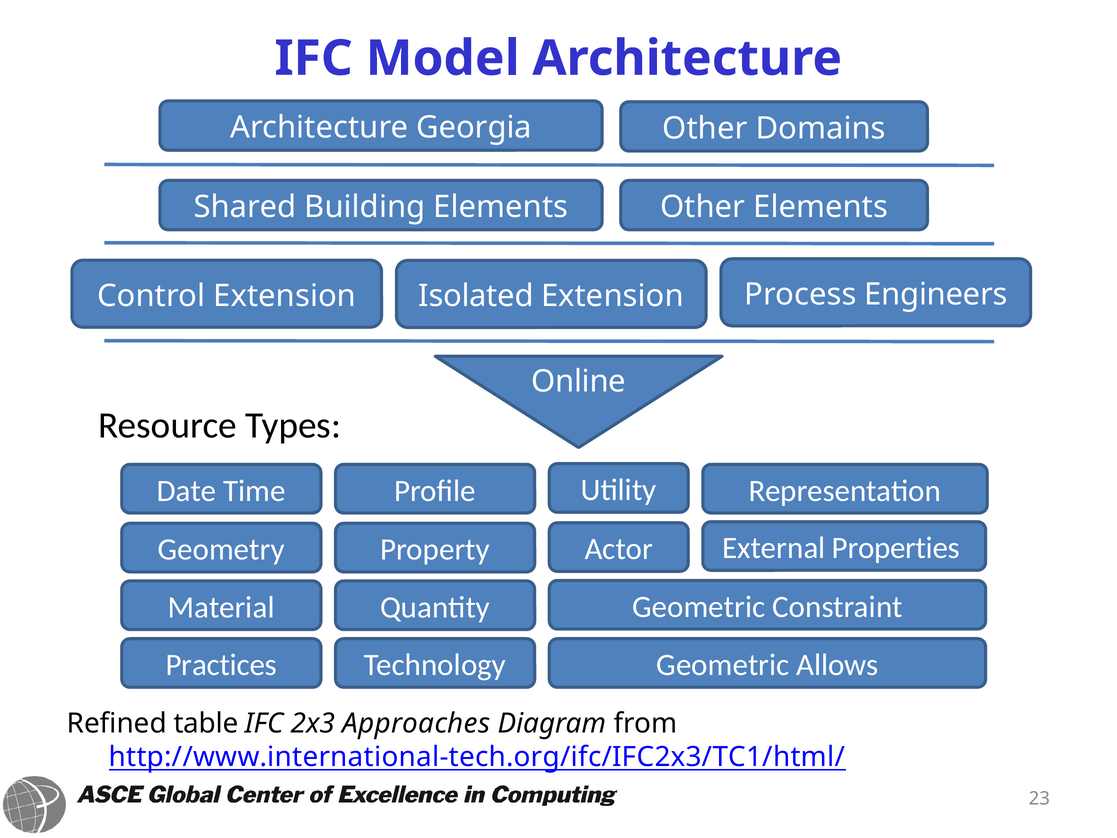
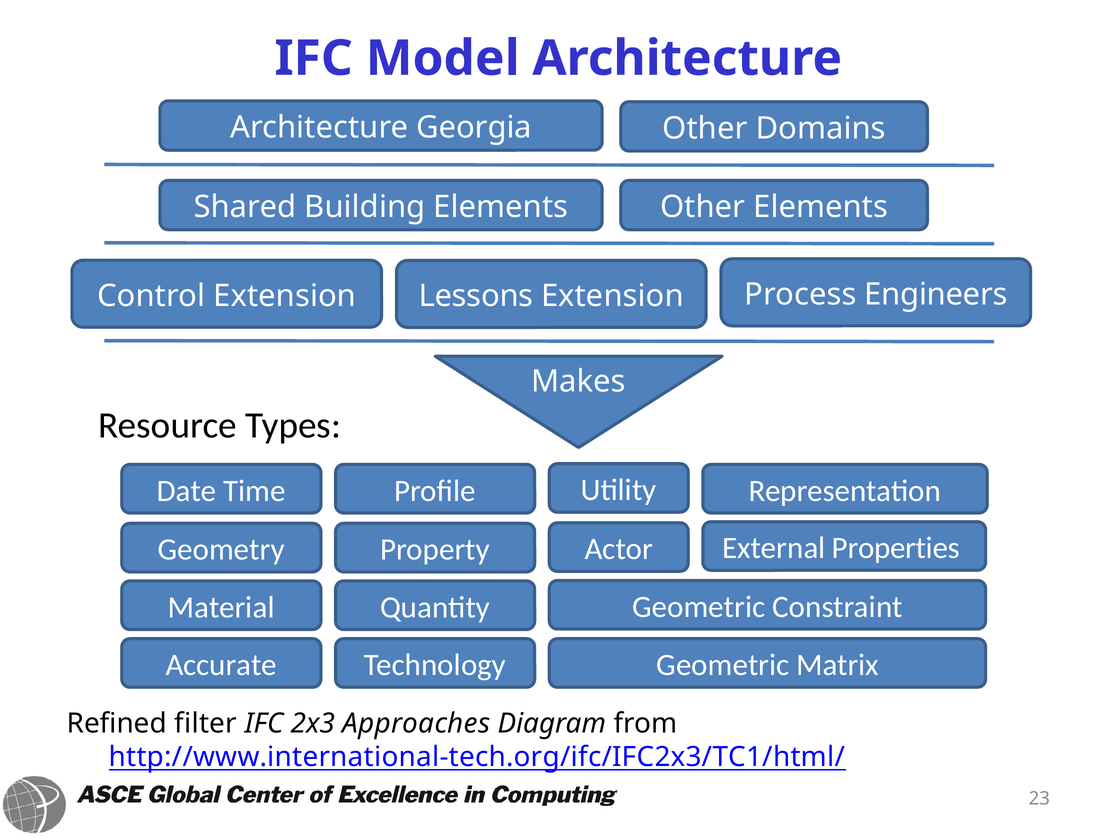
Isolated: Isolated -> Lessons
Online: Online -> Makes
Practices: Practices -> Accurate
Allows: Allows -> Matrix
table: table -> filter
